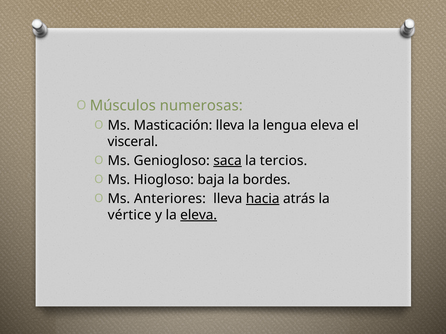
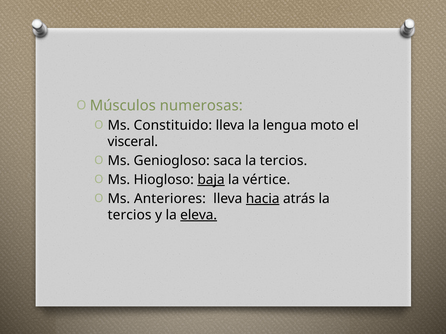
Masticación: Masticación -> Constituido
lengua eleva: eleva -> moto
saca underline: present -> none
baja underline: none -> present
bordes: bordes -> vértice
vértice at (130, 215): vértice -> tercios
